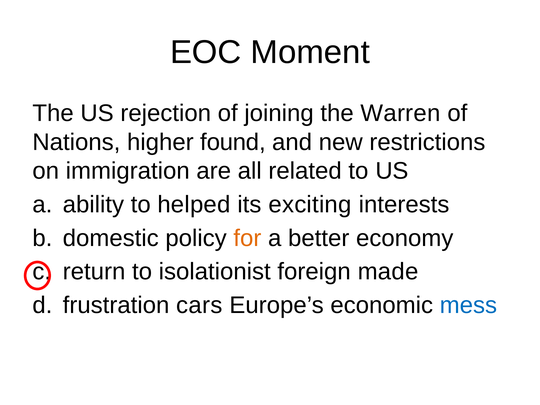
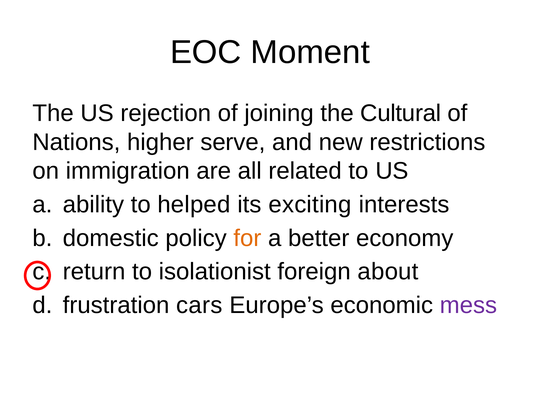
Warren: Warren -> Cultural
found: found -> serve
made: made -> about
mess colour: blue -> purple
